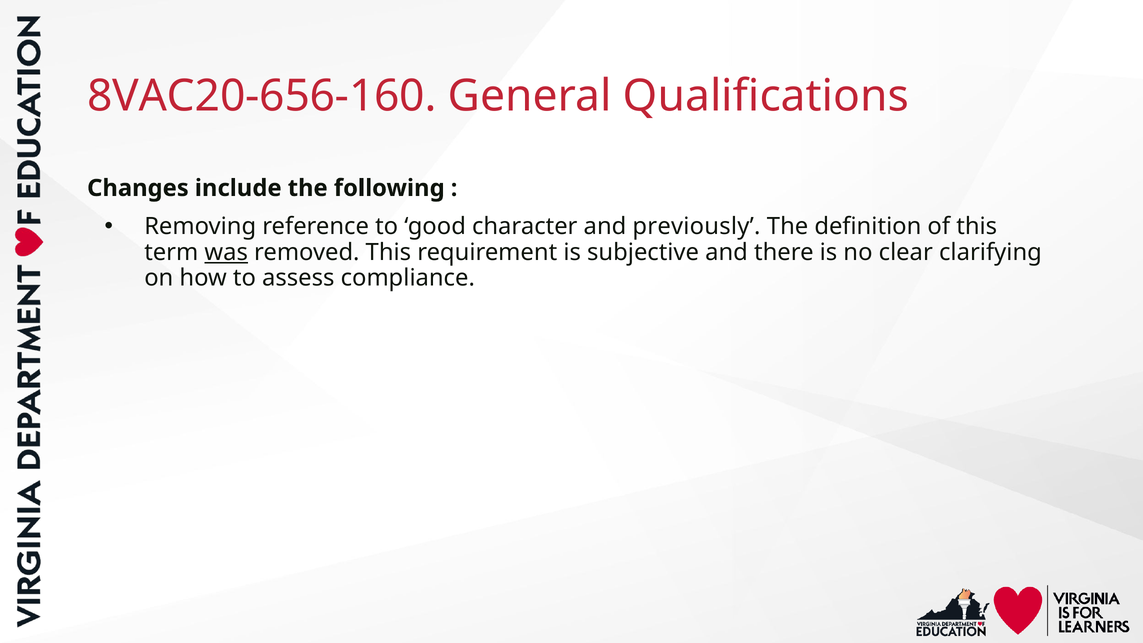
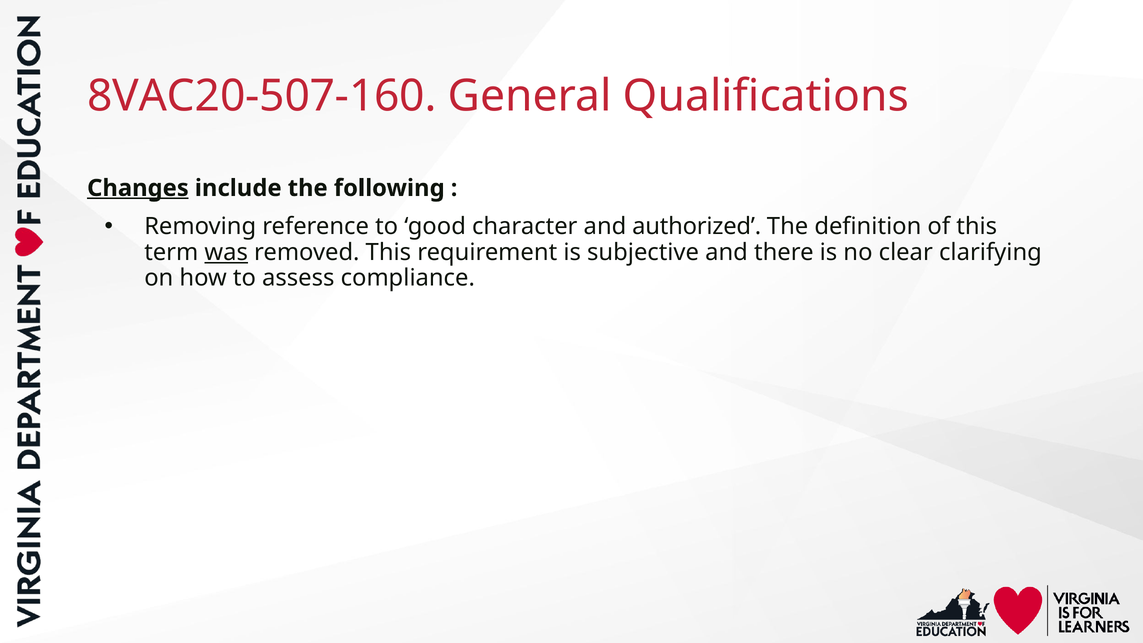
8VAC20-656-160: 8VAC20-656-160 -> 8VAC20-507-160
Changes underline: none -> present
previously: previously -> authorized
